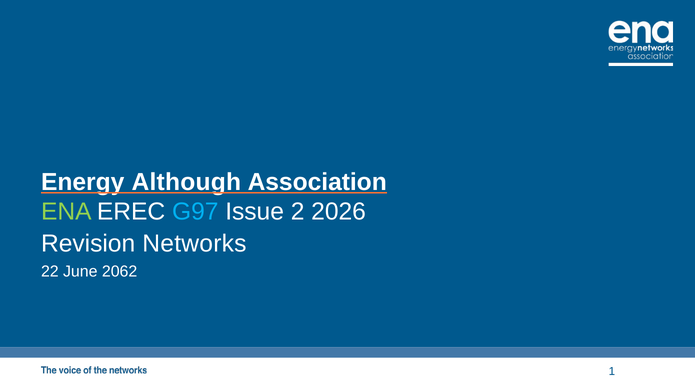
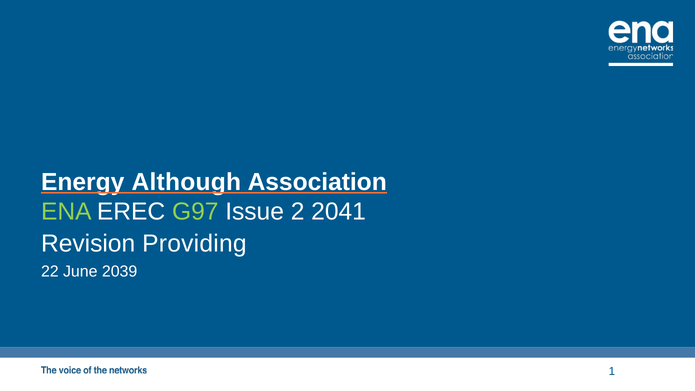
G97 colour: light blue -> light green
2026: 2026 -> 2041
Networks: Networks -> Providing
2062: 2062 -> 2039
